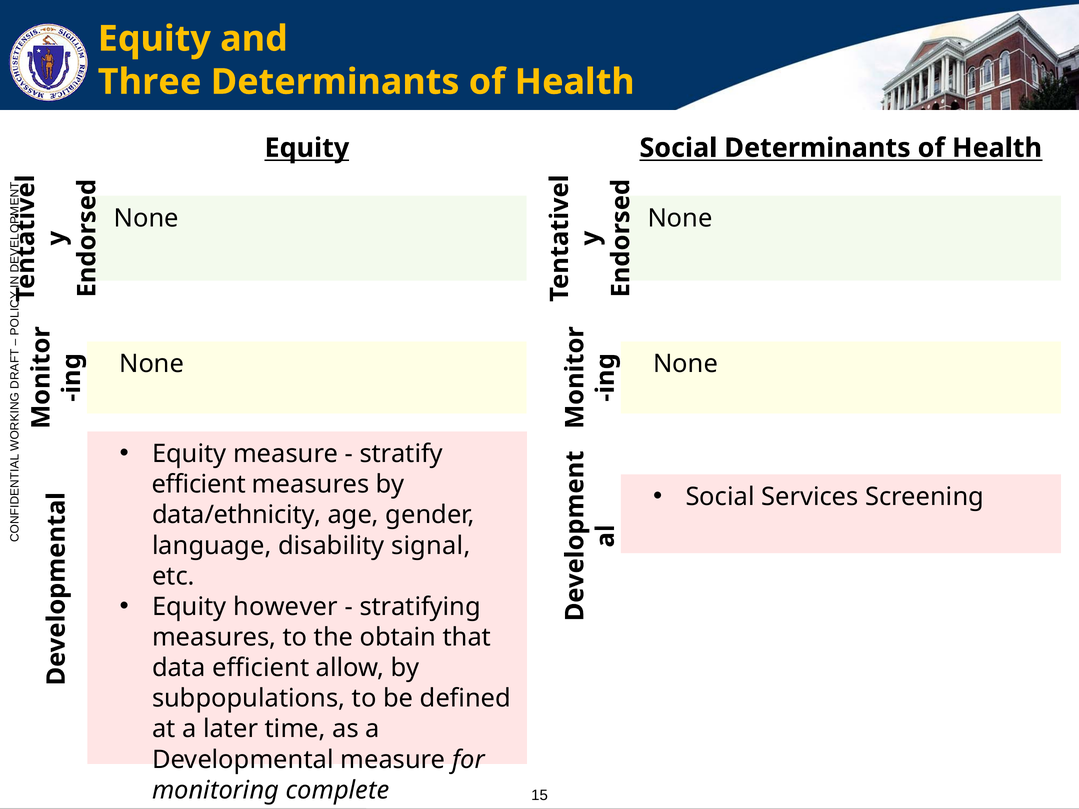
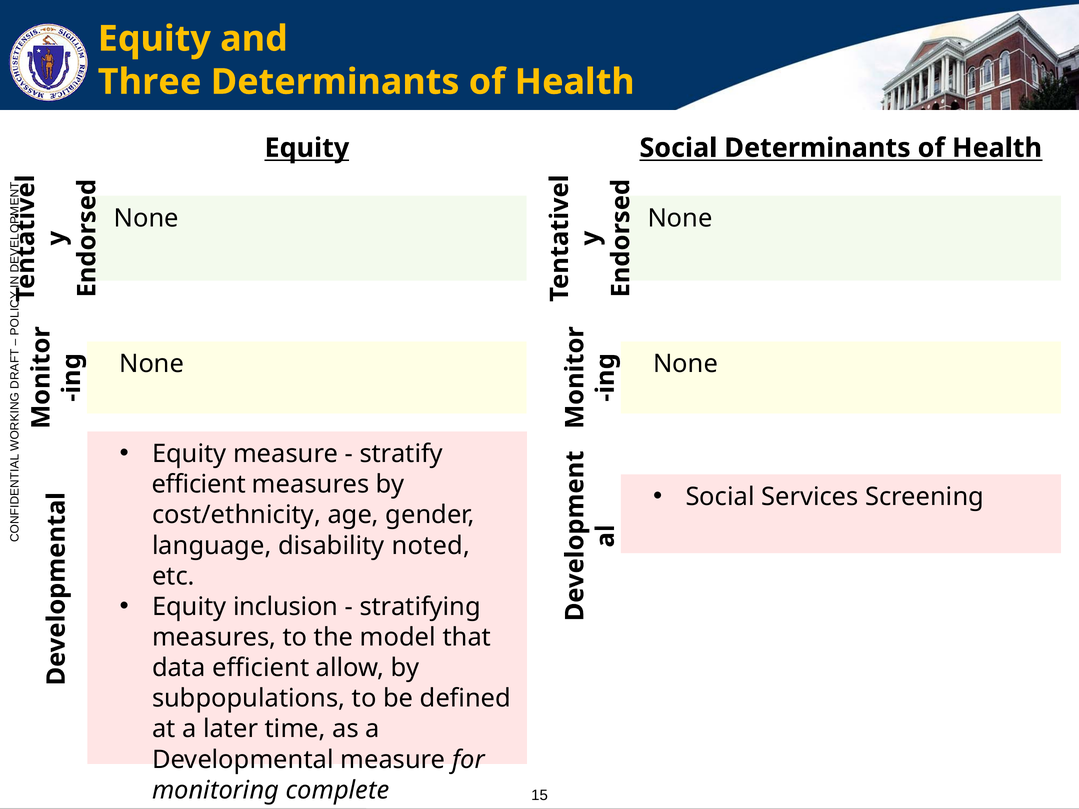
data/ethnicity: data/ethnicity -> cost/ethnicity
signal: signal -> noted
however: however -> inclusion
obtain: obtain -> model
